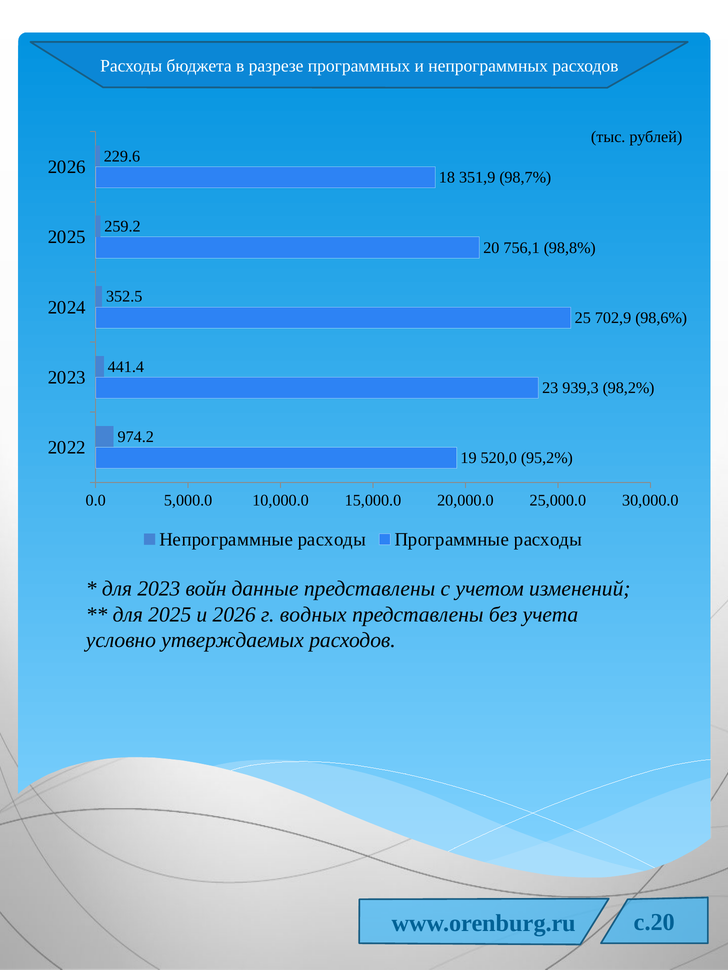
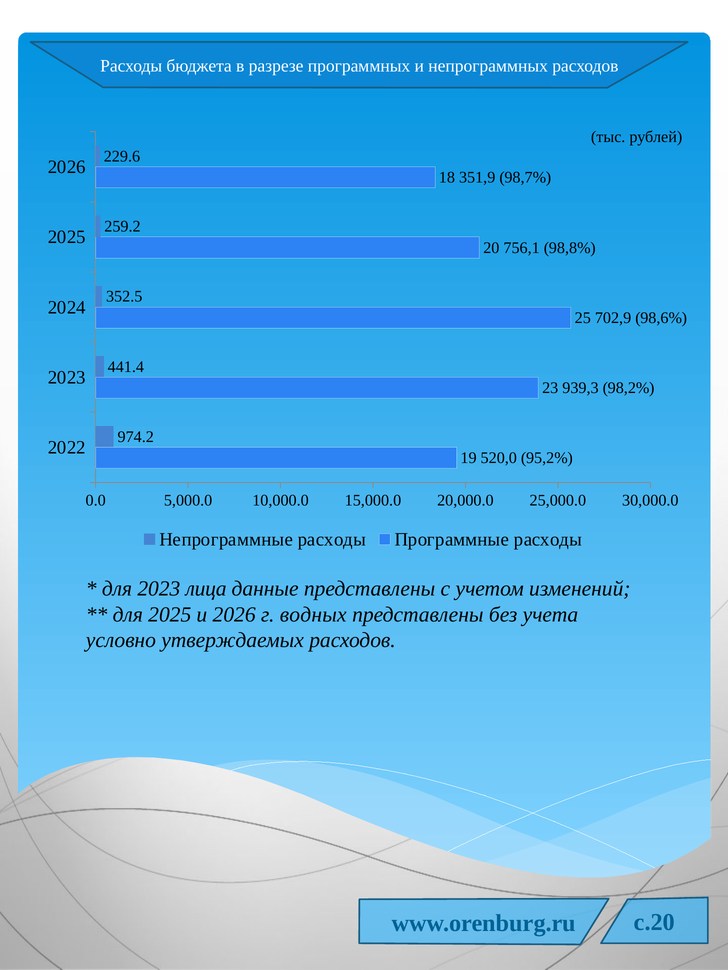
войн: войн -> лица
